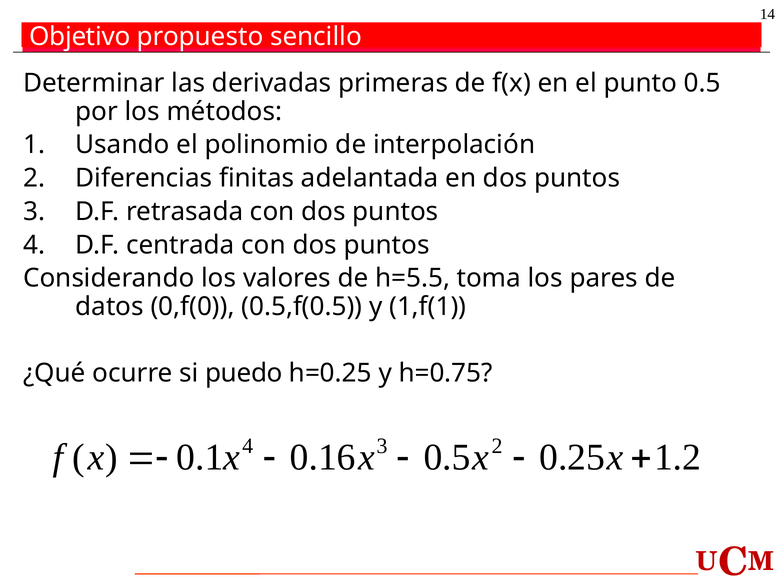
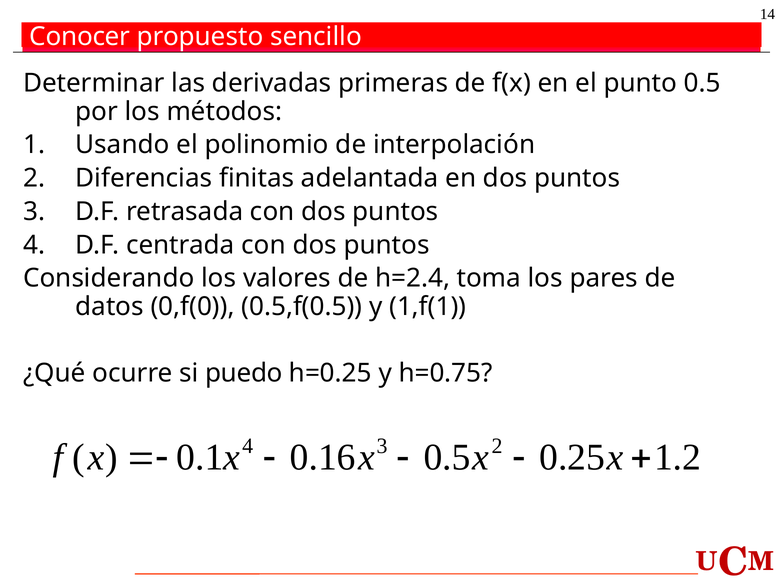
Objetivo: Objetivo -> Conocer
h=5.5: h=5.5 -> h=2.4
